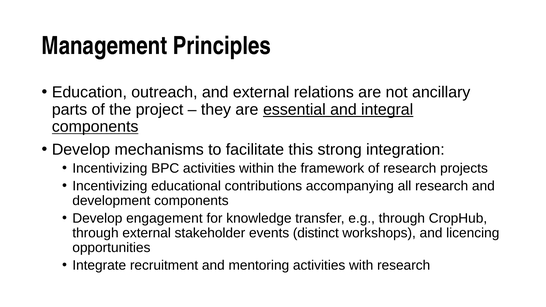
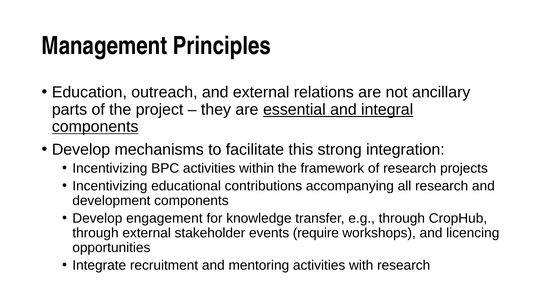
distinct: distinct -> require
